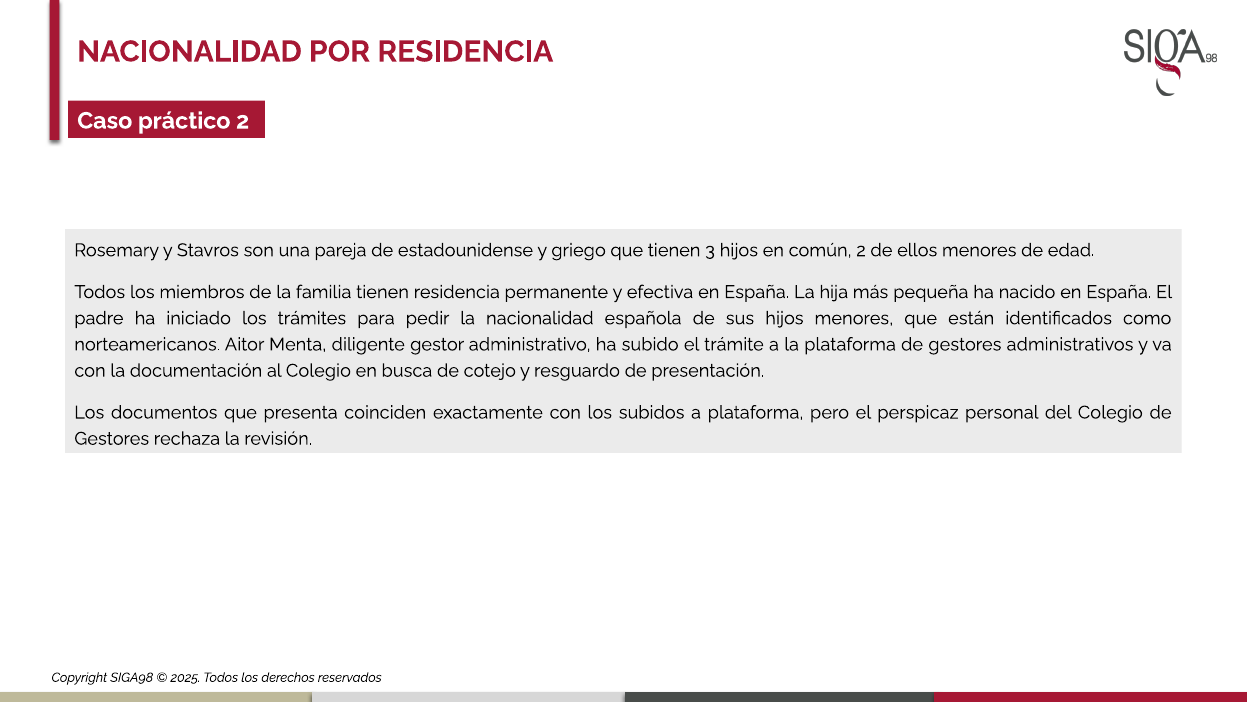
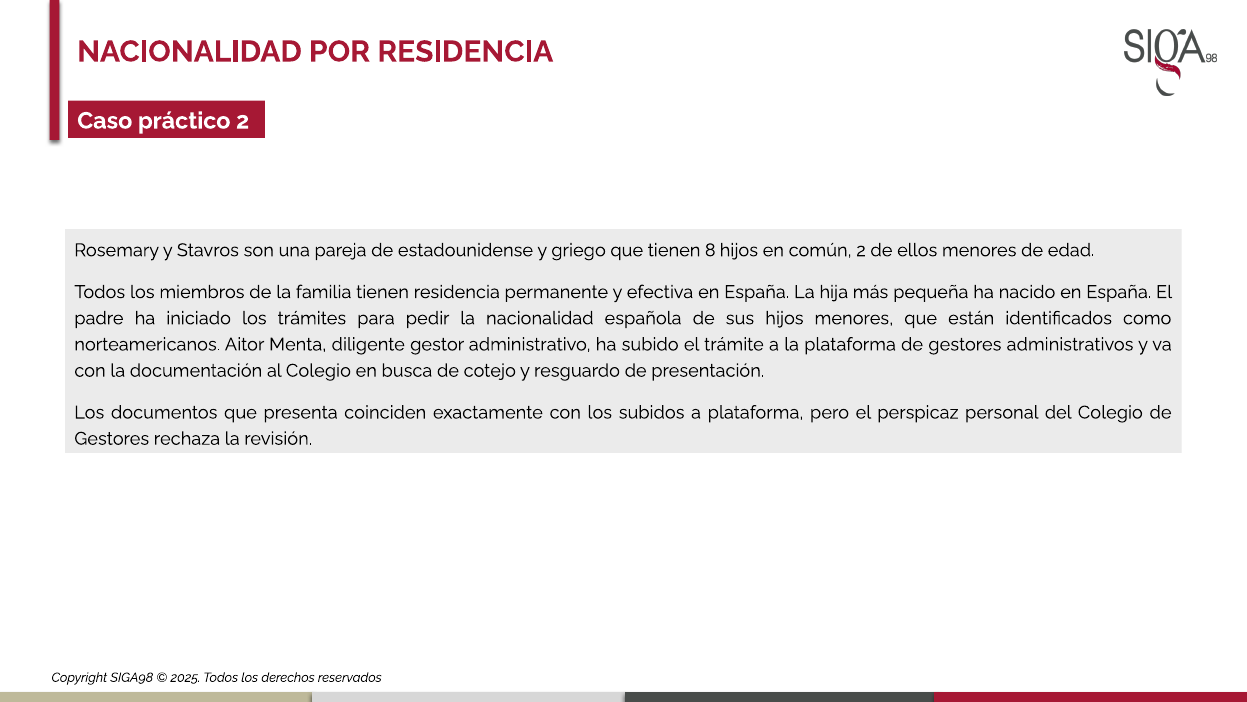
3: 3 -> 8
